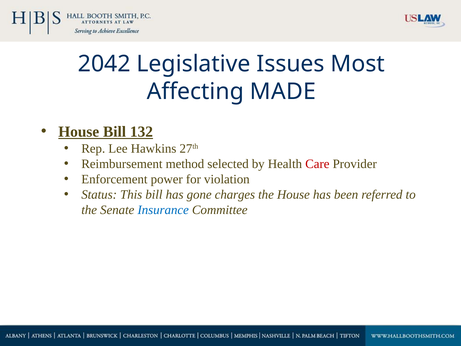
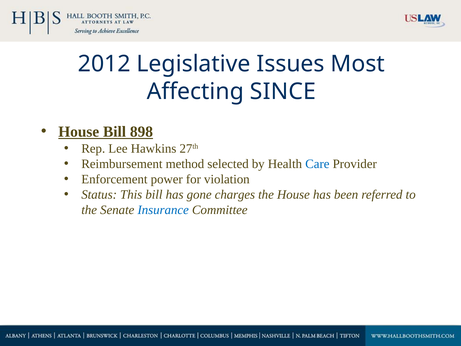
2042: 2042 -> 2012
MADE: MADE -> SINCE
132: 132 -> 898
Care colour: red -> blue
